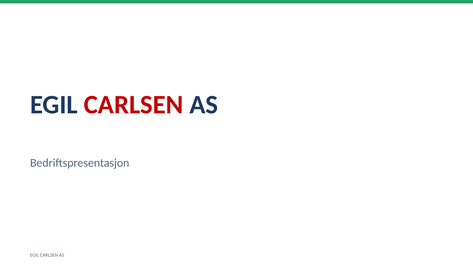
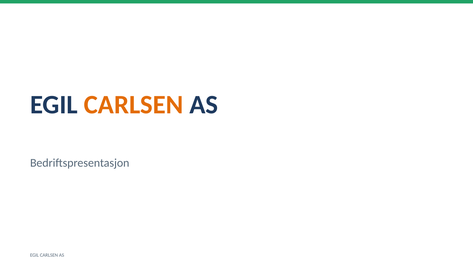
CARLSEN at (134, 105) colour: red -> orange
